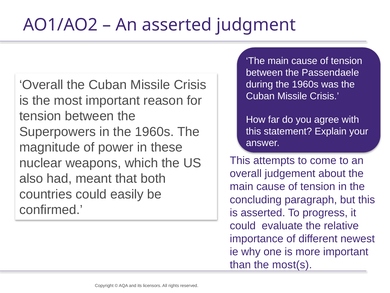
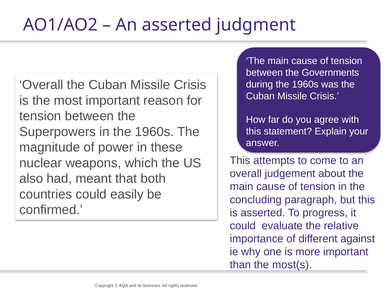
Passendaele: Passendaele -> Governments
newest: newest -> against
